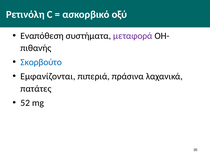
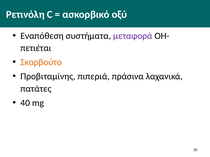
πιθανής: πιθανής -> πετιέται
Σκορβούτο colour: blue -> orange
Εμφανίζονται: Εμφανίζονται -> Προβιταμίνης
52: 52 -> 40
